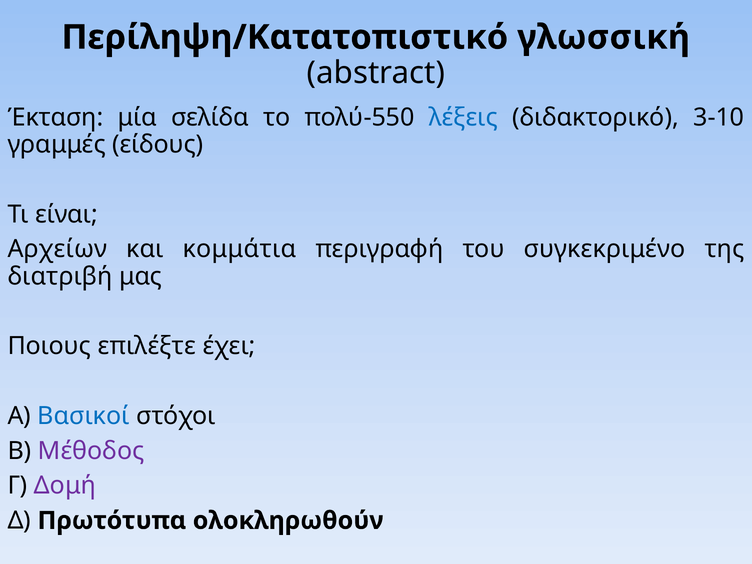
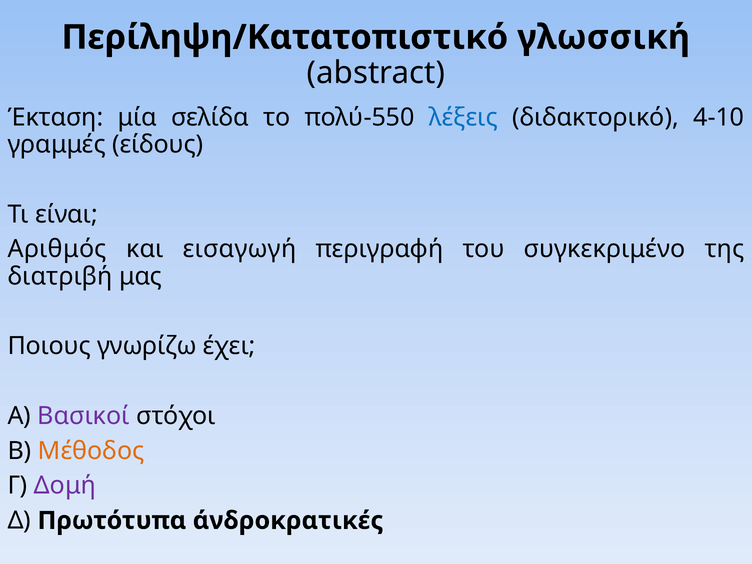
3-10: 3-10 -> 4-10
Αρχείων: Αρχείων -> Αριθμός
κομμάτια: κομμάτια -> εισαγωγή
επιλέξτε: επιλέξτε -> γνωρίζω
Βασικοί colour: blue -> purple
Μέθοδος colour: purple -> orange
ολοκληρωθούν: ολοκληρωθούν -> άνδροκρατικές
